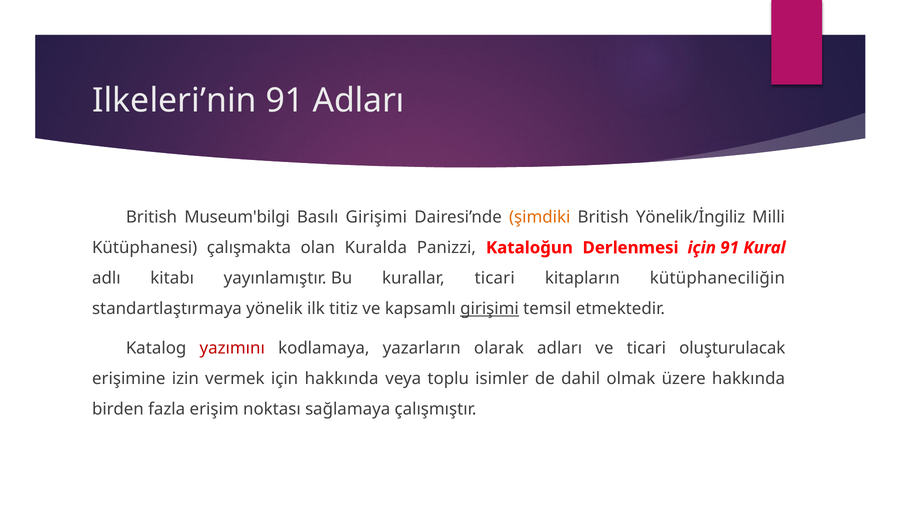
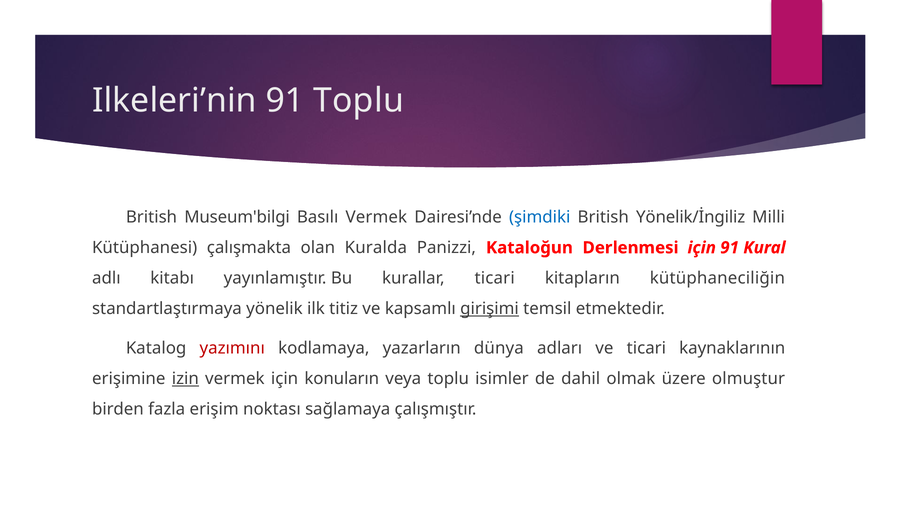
91 Adları: Adları -> Toplu
Basılı Girişimi: Girişimi -> Vermek
şimdiki colour: orange -> blue
olarak: olarak -> dünya
oluşturulacak: oluşturulacak -> kaynaklarının
izin underline: none -> present
için hakkında: hakkında -> konuların
üzere hakkında: hakkında -> olmuştur
